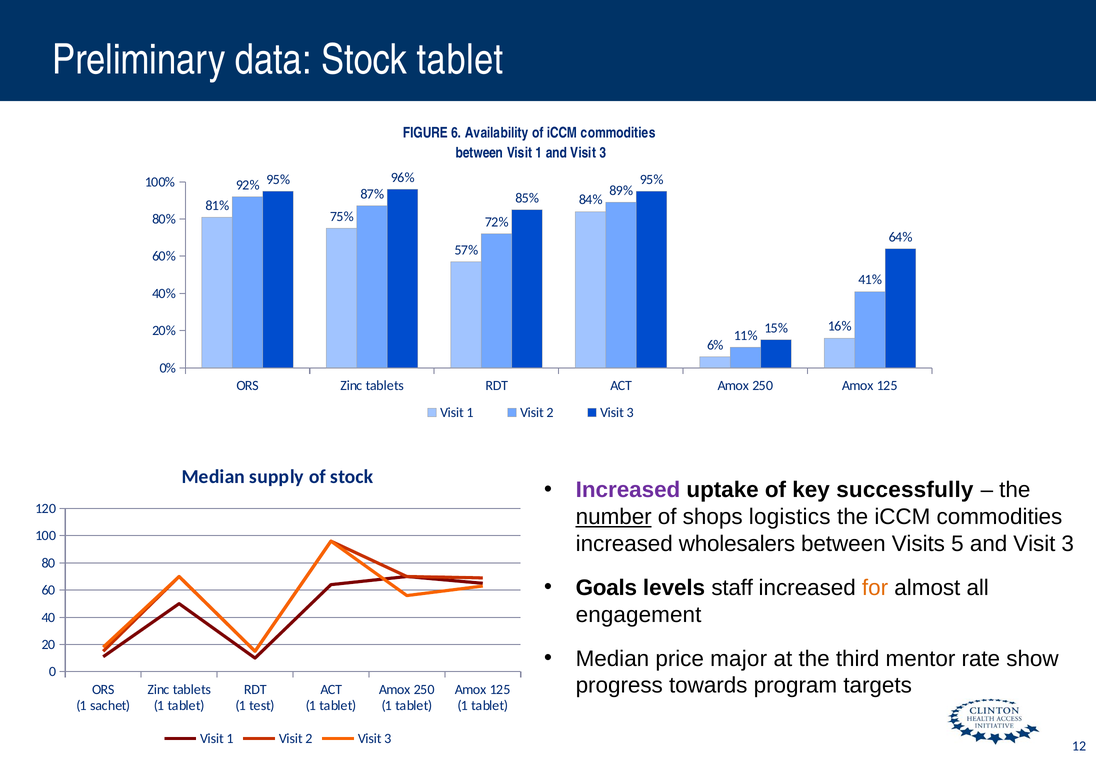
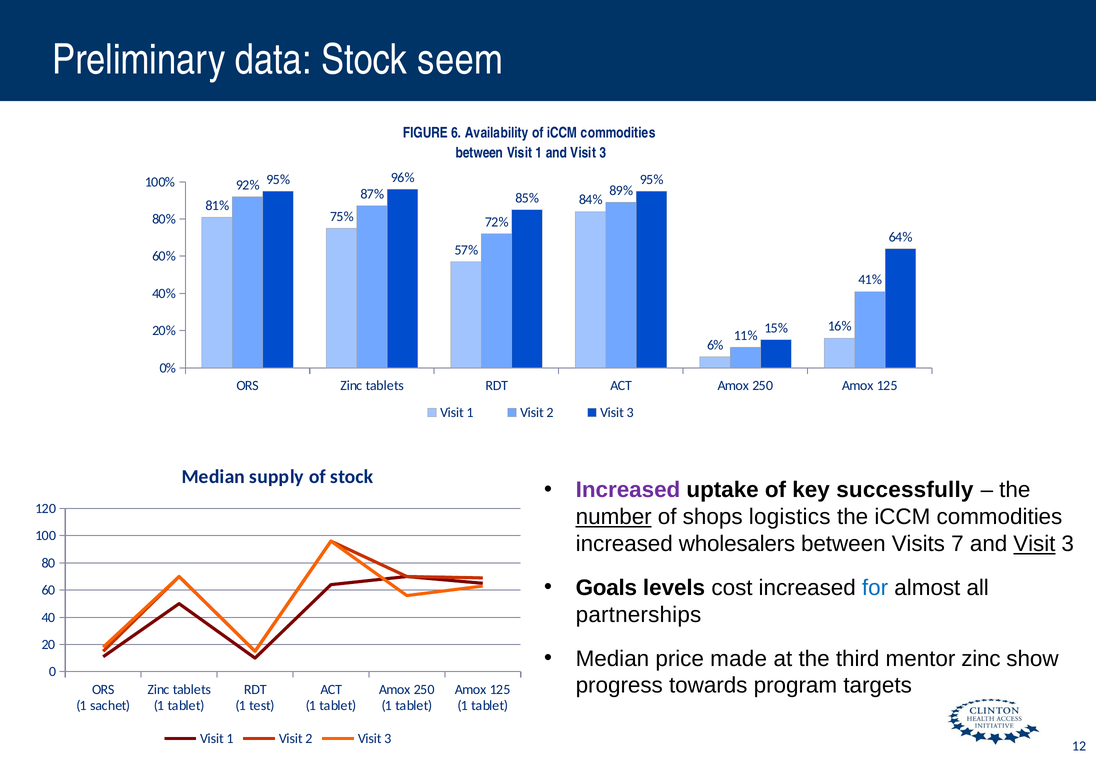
Stock tablet: tablet -> seem
5: 5 -> 7
Visit at (1034, 544) underline: none -> present
staff: staff -> cost
for colour: orange -> blue
engagement: engagement -> partnerships
major: major -> made
mentor rate: rate -> zinc
